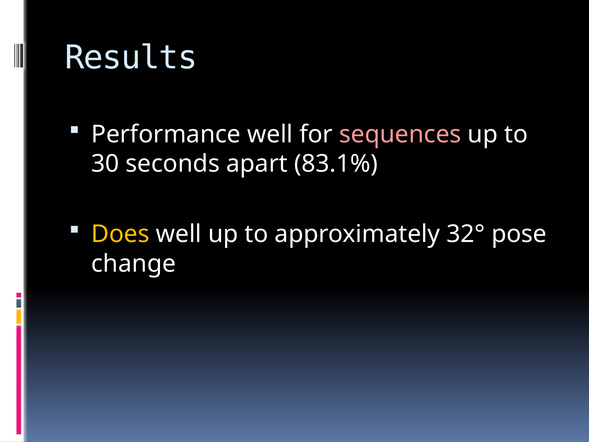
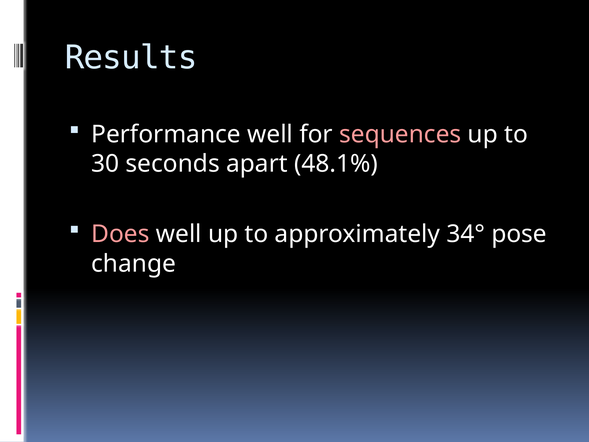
83.1%: 83.1% -> 48.1%
Does colour: yellow -> pink
32°: 32° -> 34°
